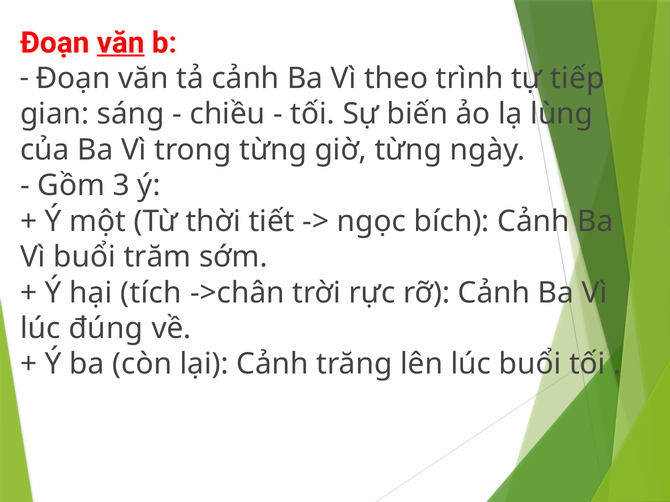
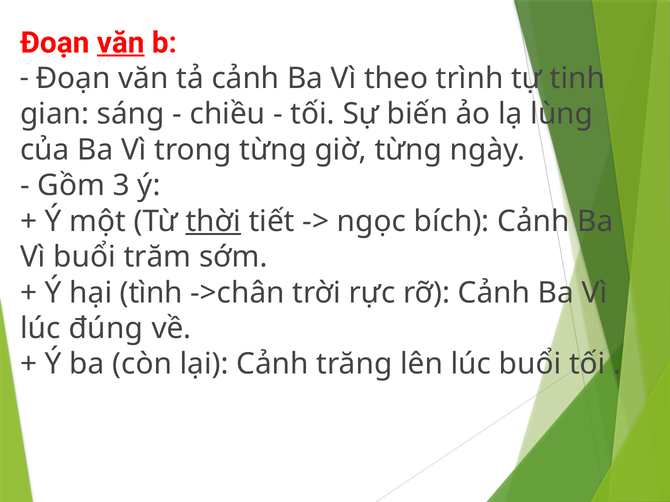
tiếp: tiếp -> tinh
thời underline: none -> present
tích: tích -> tình
